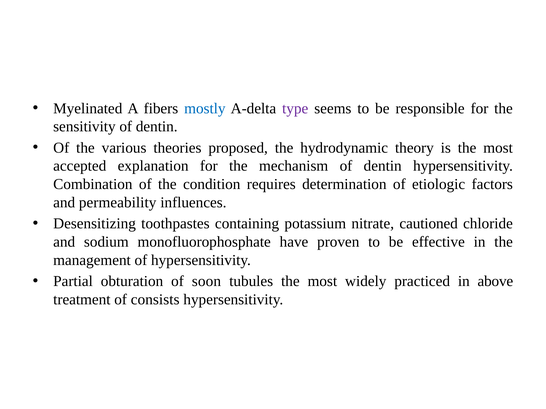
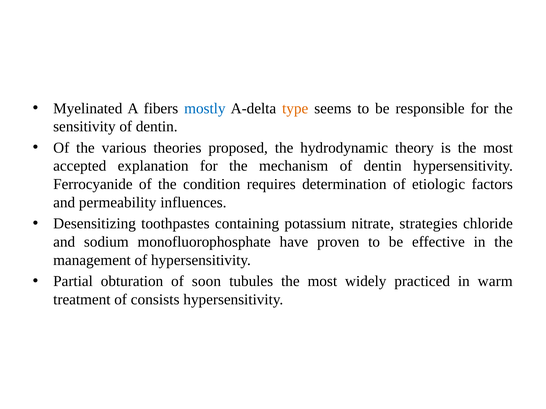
type colour: purple -> orange
Combination: Combination -> Ferrocyanide
cautioned: cautioned -> strategies
above: above -> warm
